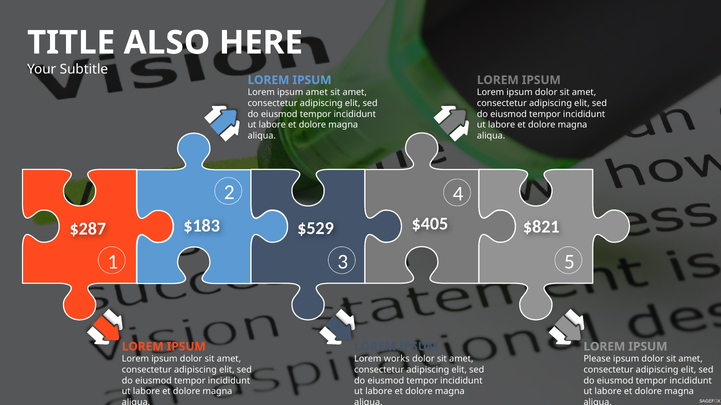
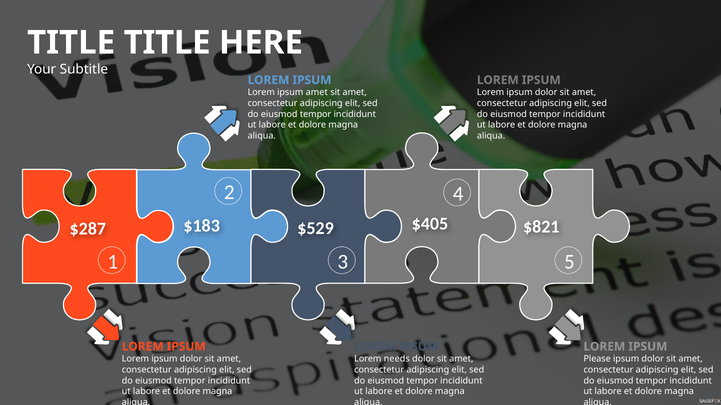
ALSO at (167, 43): ALSO -> TITLE
works: works -> needs
